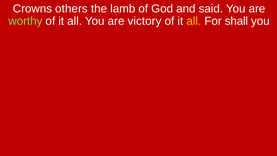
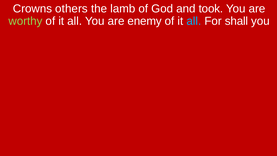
said: said -> took
victory: victory -> enemy
all at (194, 21) colour: yellow -> light blue
